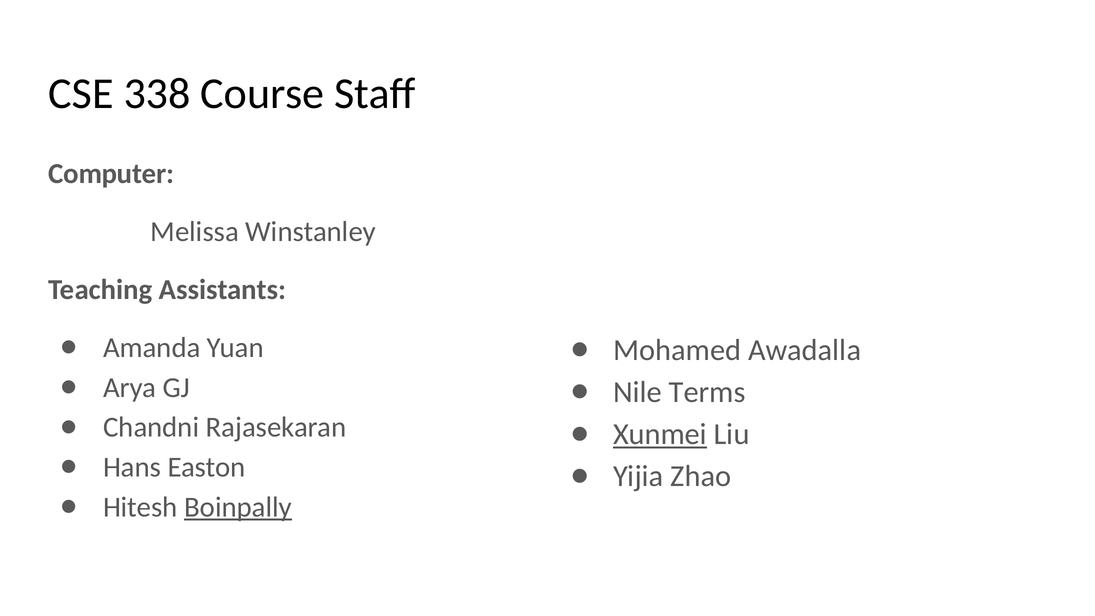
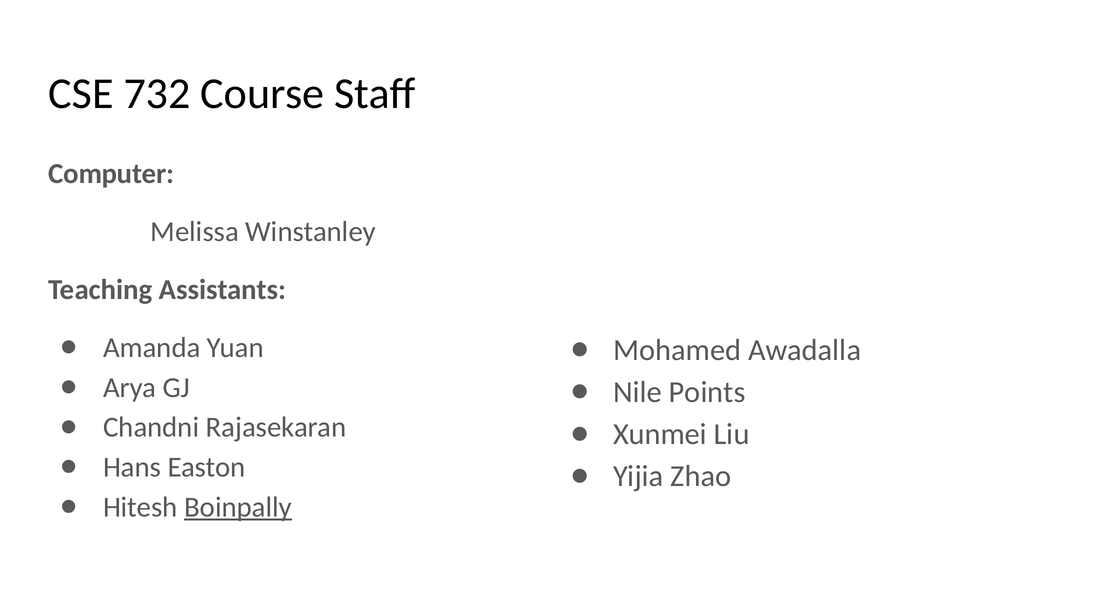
338: 338 -> 732
Terms: Terms -> Points
Xunmei underline: present -> none
